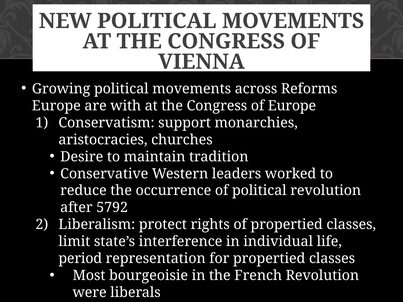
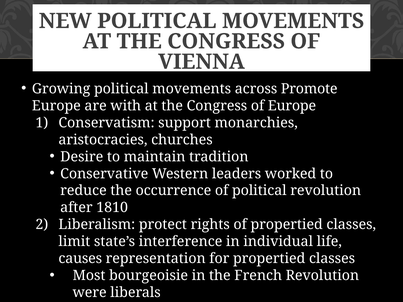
across Reforms: Reforms -> Promote
5792: 5792 -> 1810
period: period -> causes
